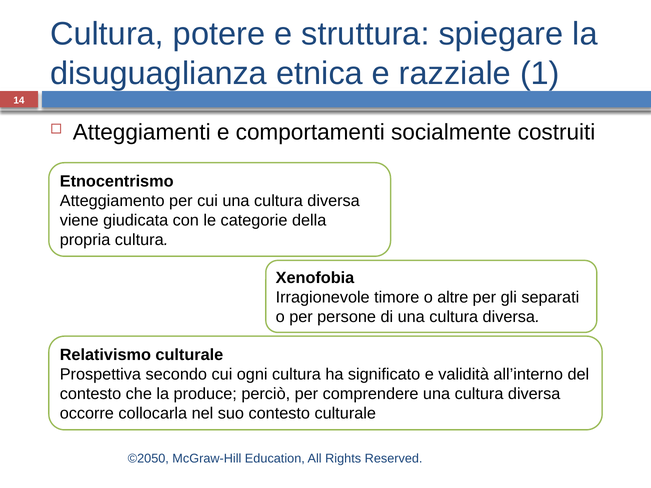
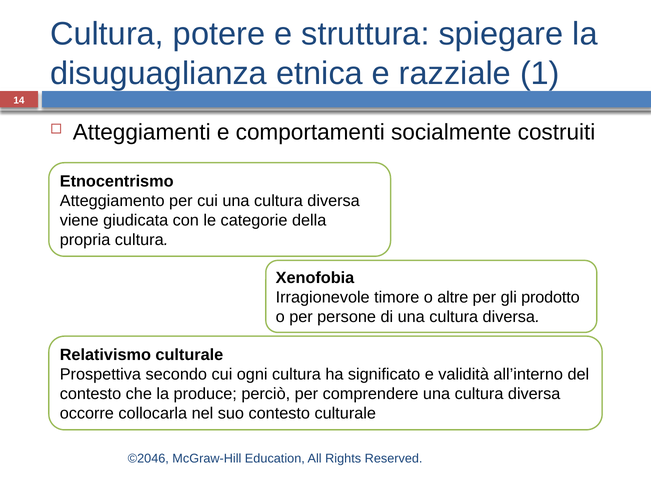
separati: separati -> prodotto
©2050: ©2050 -> ©2046
